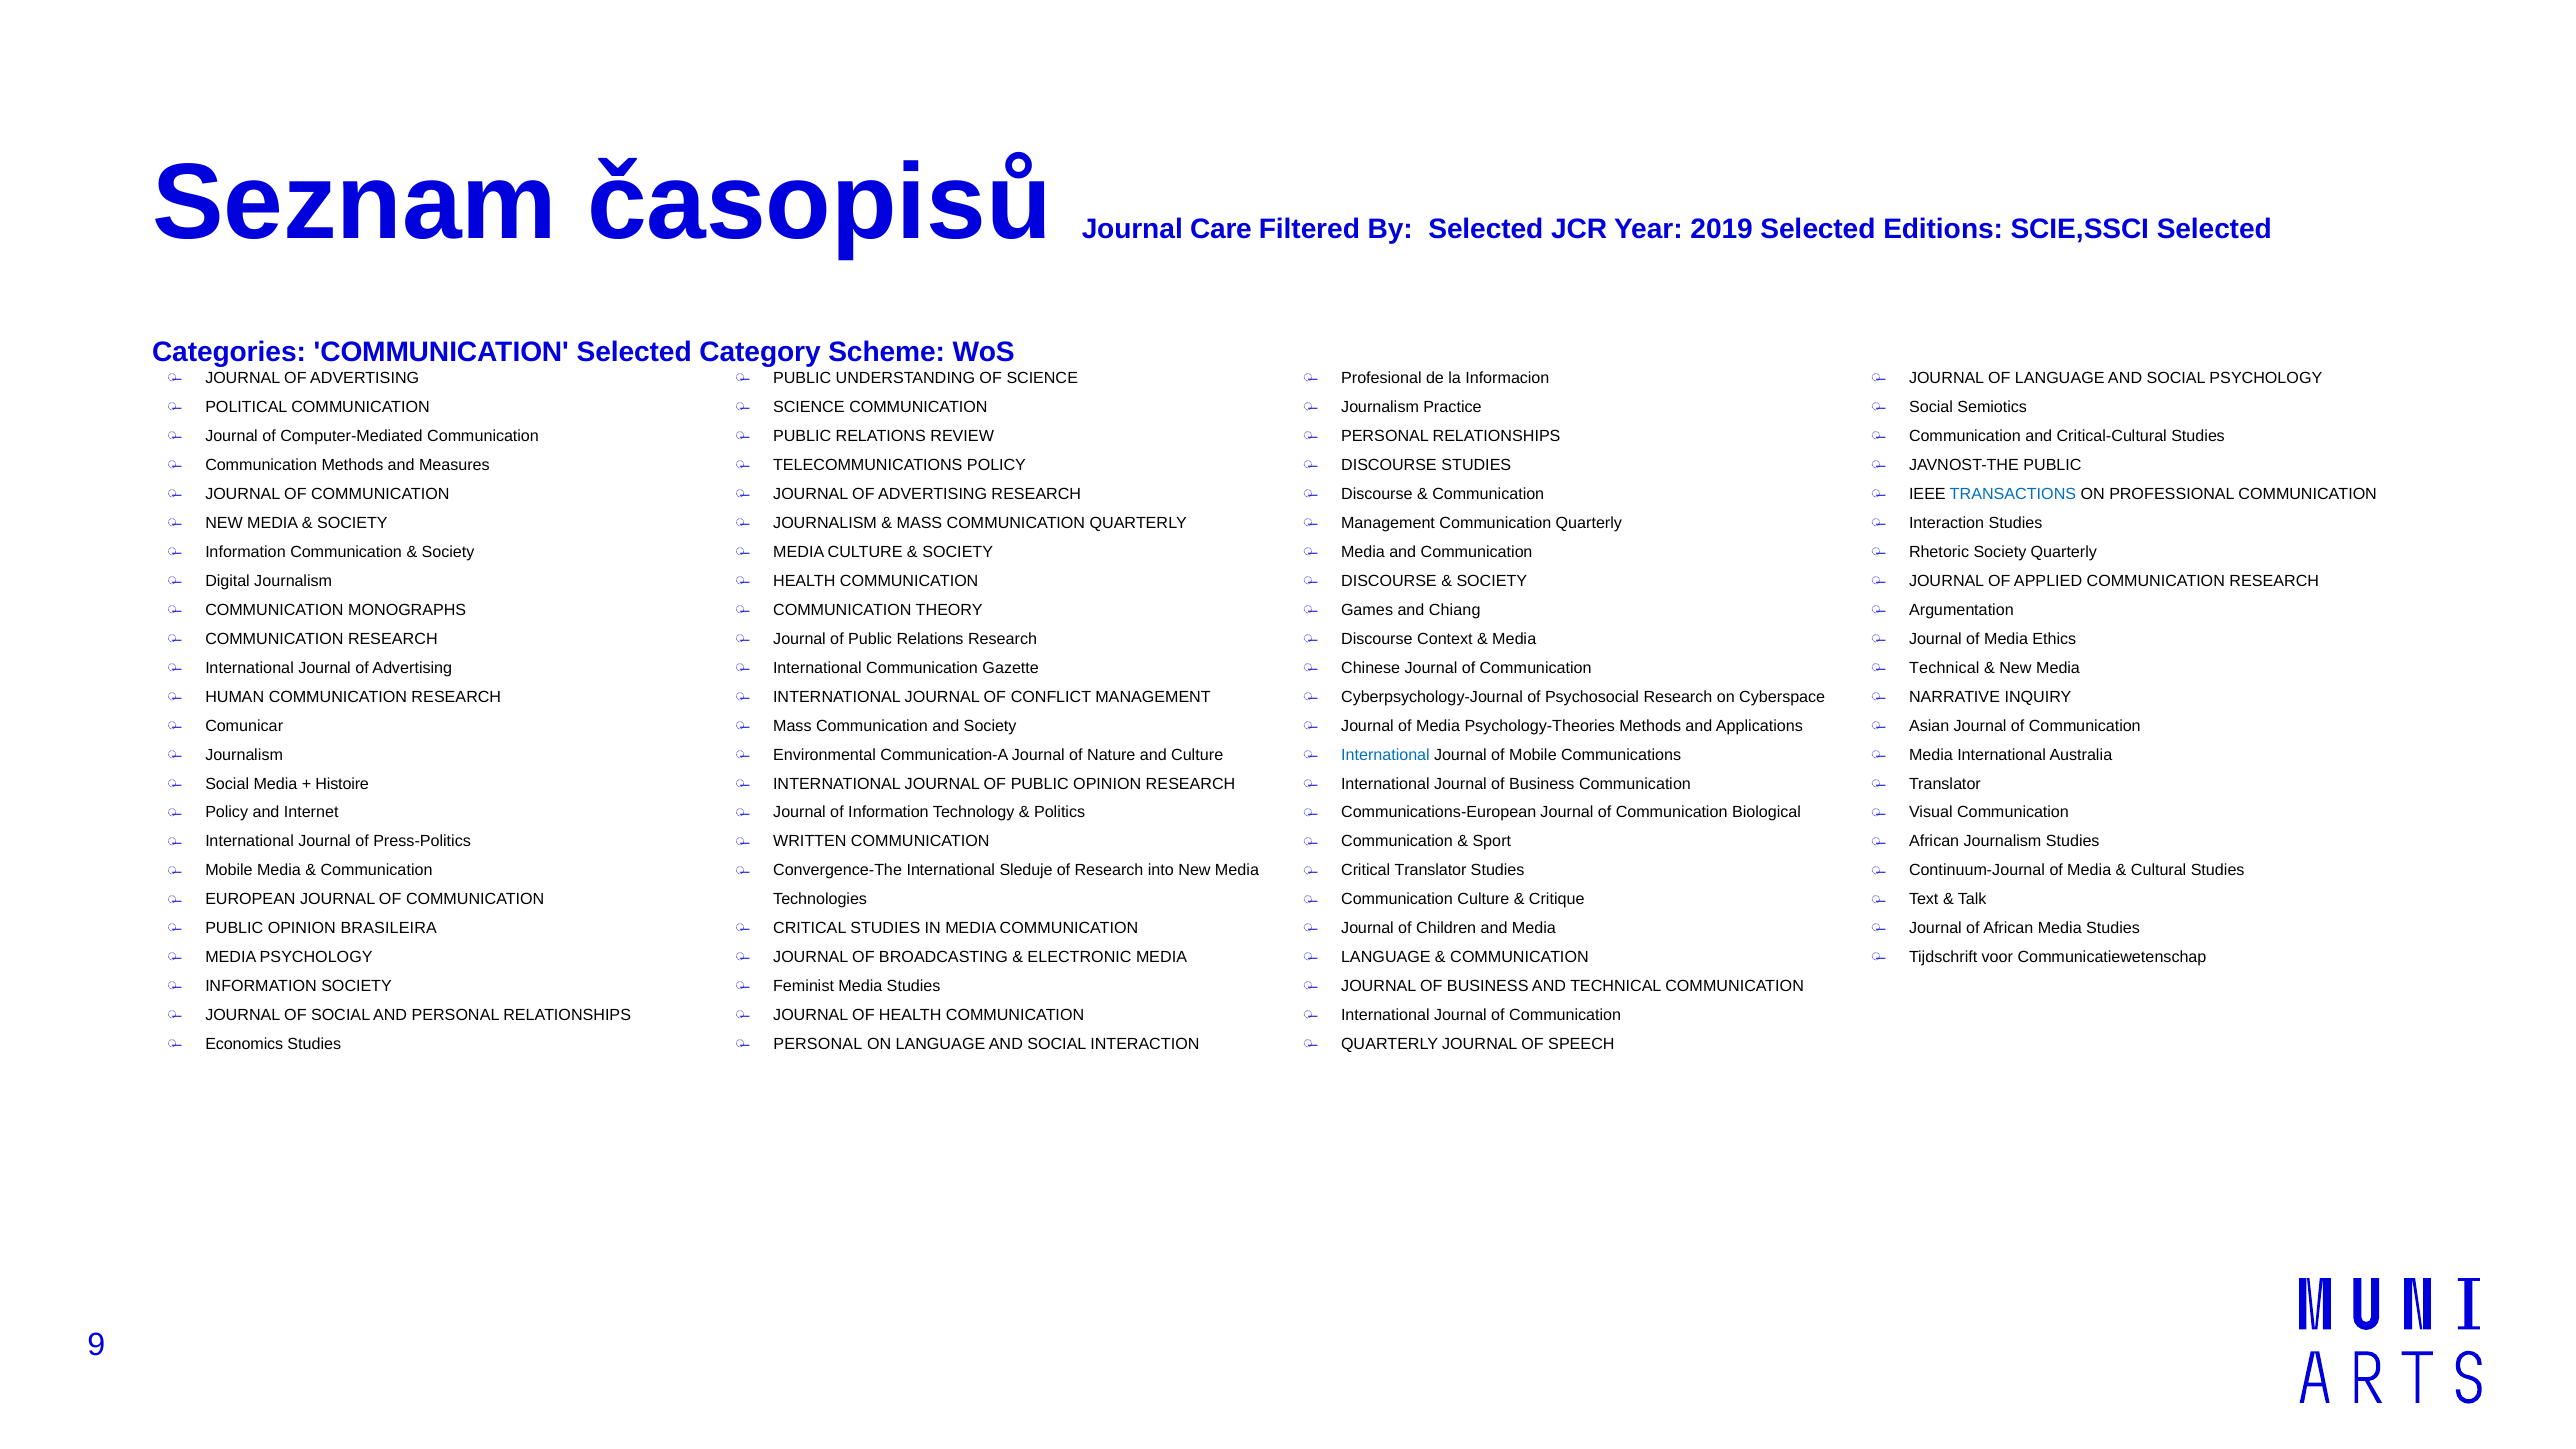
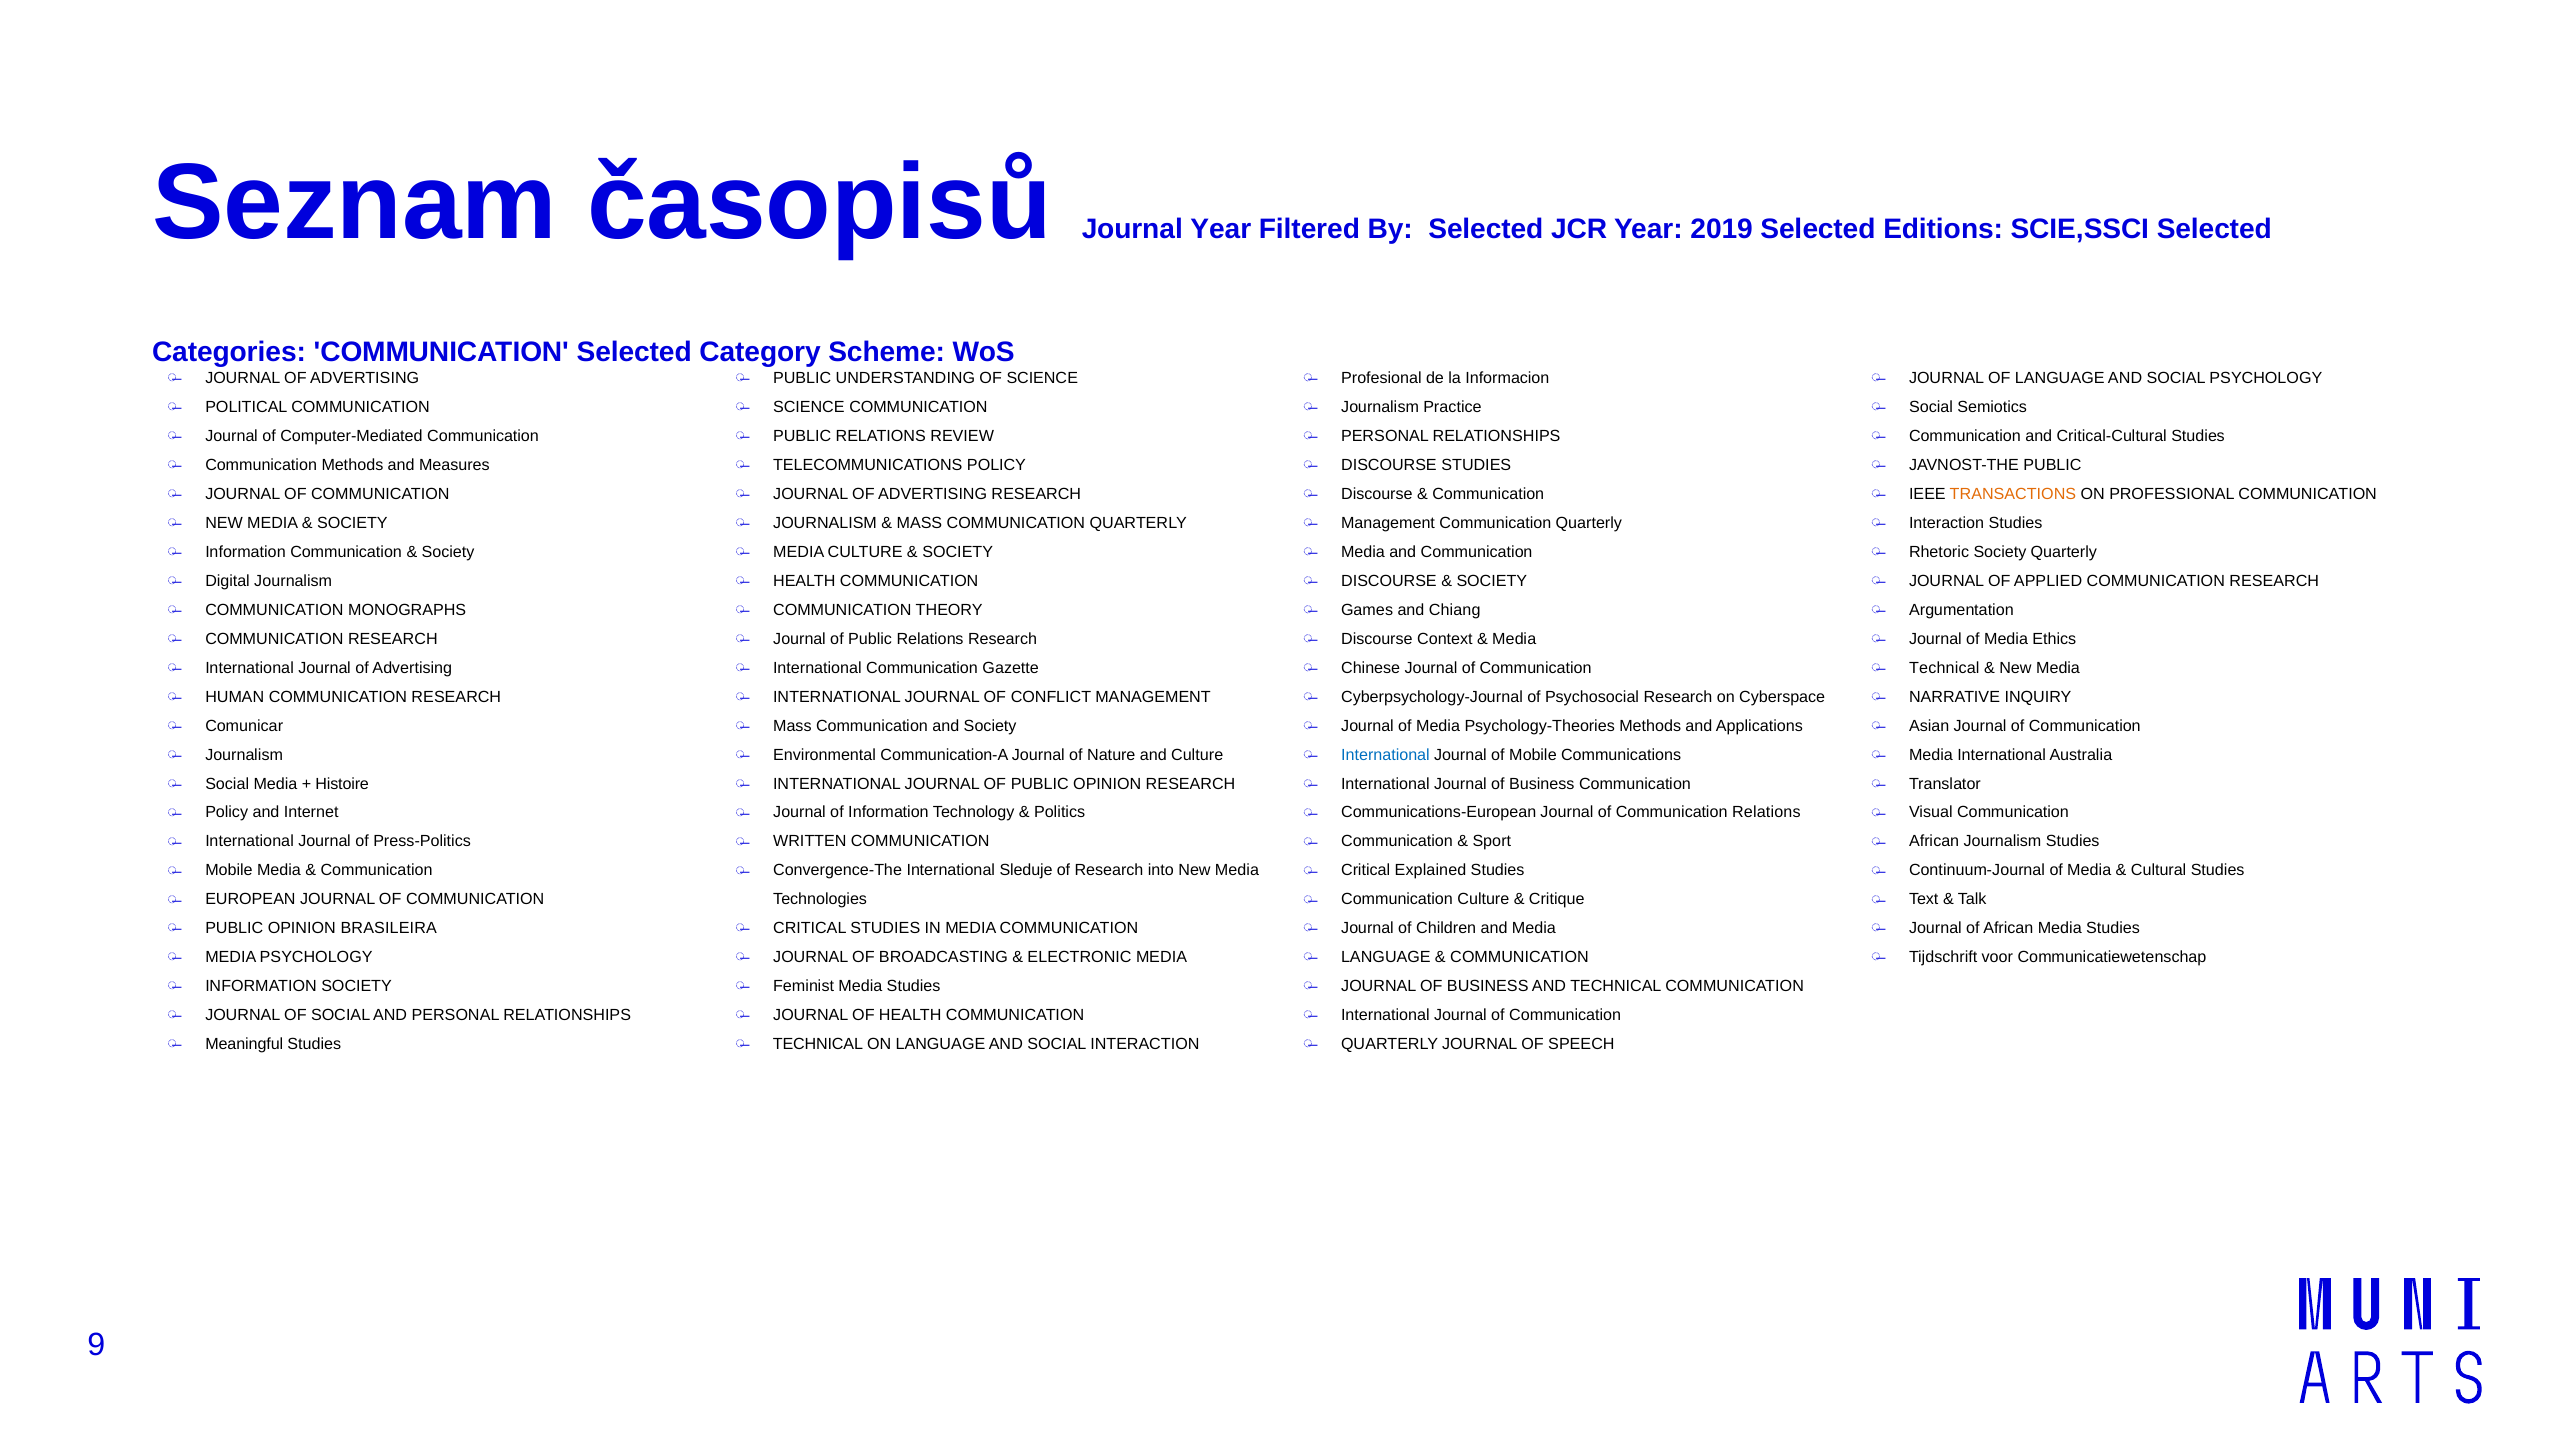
Journal Care: Care -> Year
TRANSACTIONS colour: blue -> orange
Communication Biological: Biological -> Relations
Critical Translator: Translator -> Explained
Economics: Economics -> Meaningful
PERSONAL at (818, 1044): PERSONAL -> TECHNICAL
